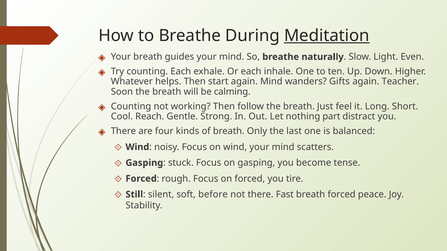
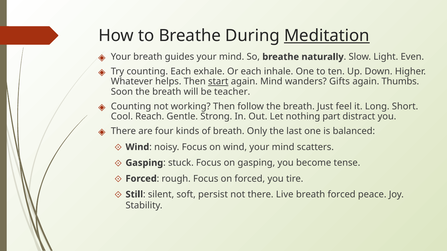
start underline: none -> present
Teacher: Teacher -> Thumbs
calming: calming -> teacher
before: before -> persist
Fast: Fast -> Live
